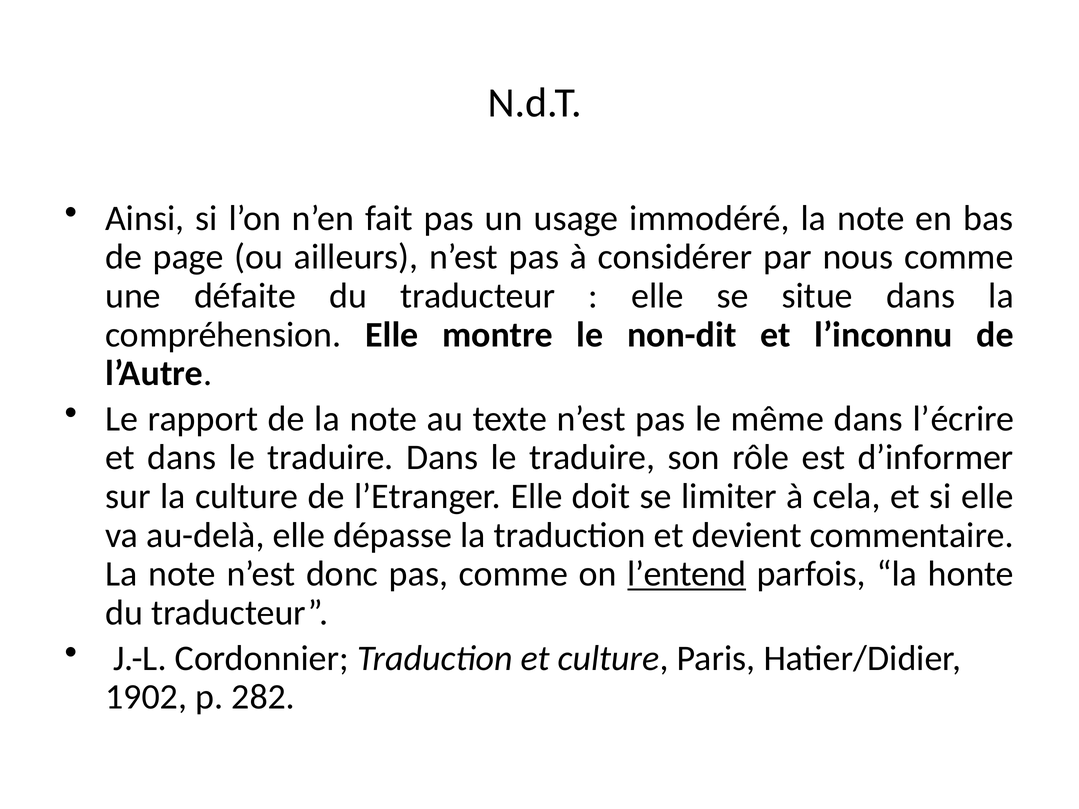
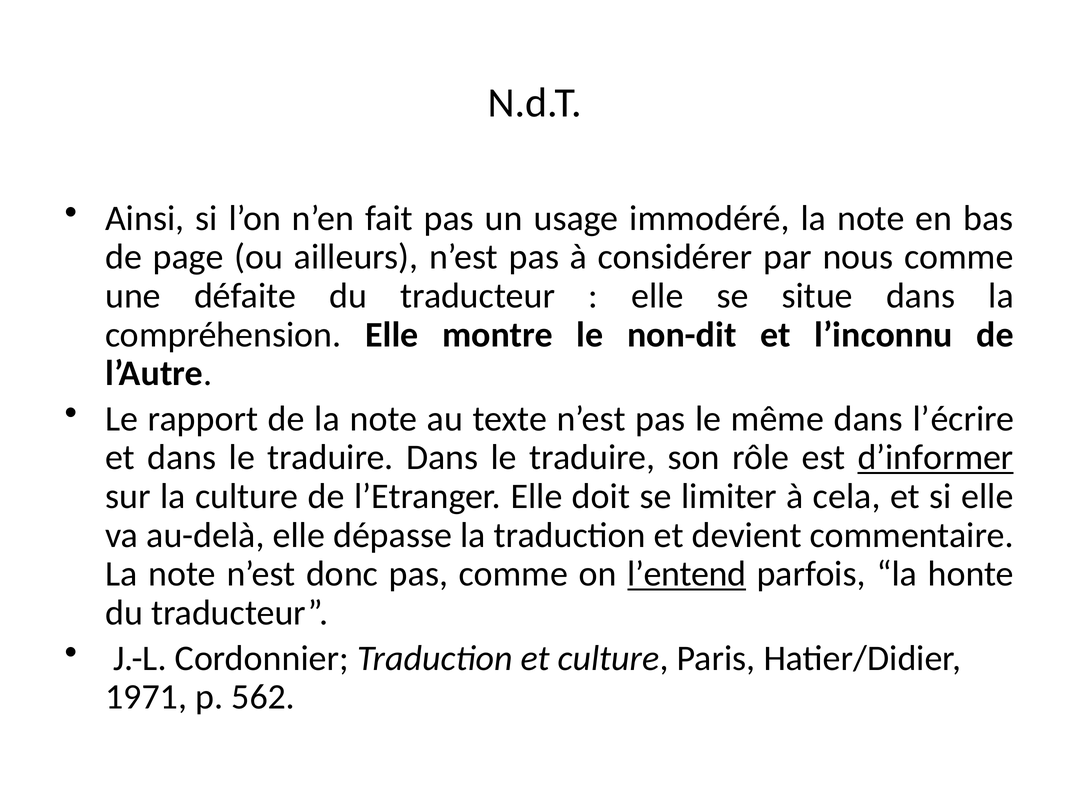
d’informer underline: none -> present
1902: 1902 -> 1971
282: 282 -> 562
